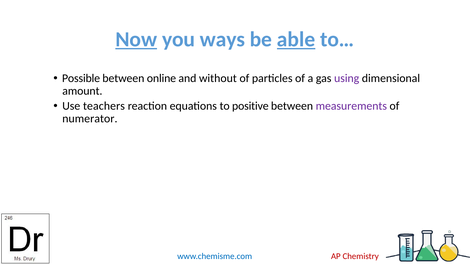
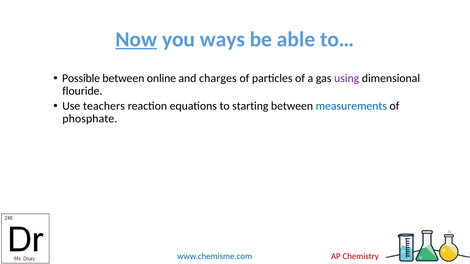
able underline: present -> none
without: without -> charges
amount: amount -> flouride
positive: positive -> starting
measurements colour: purple -> blue
numerator: numerator -> phosphate
